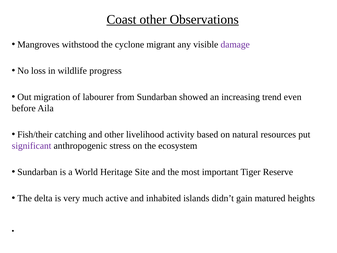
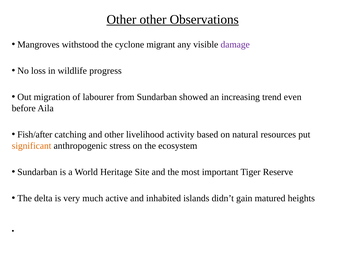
Coast at (121, 19): Coast -> Other
Fish/their: Fish/their -> Fish/after
significant colour: purple -> orange
